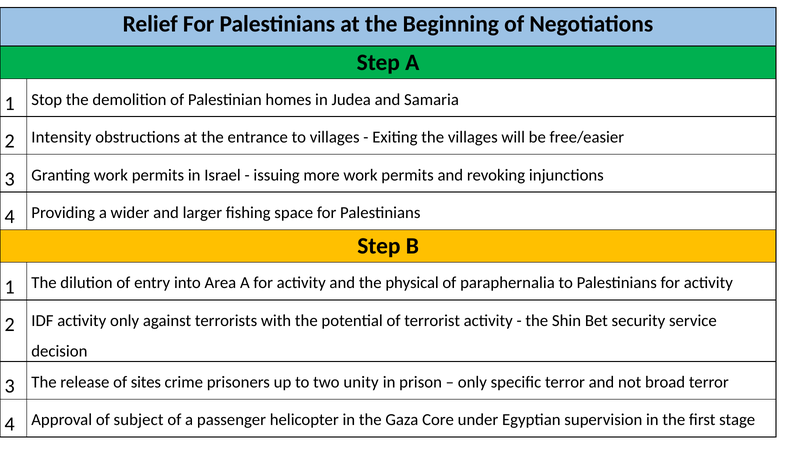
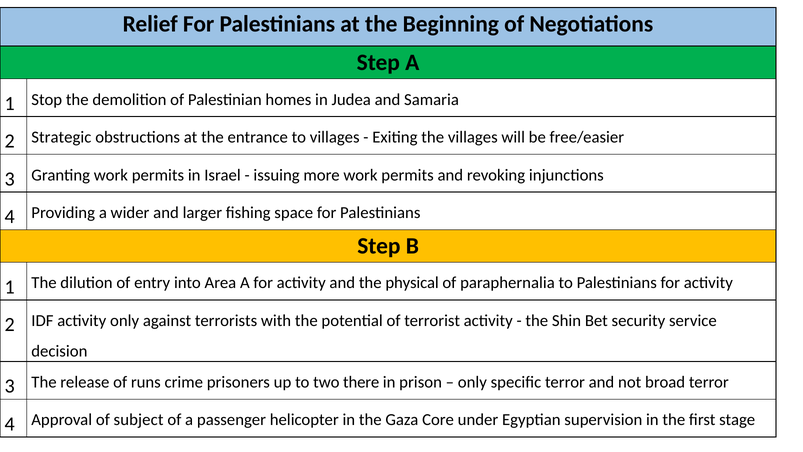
Intensity: Intensity -> Strategic
sites: sites -> runs
unity: unity -> there
